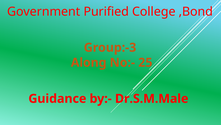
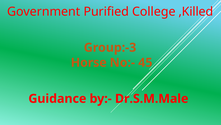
,Bond: ,Bond -> ,Killed
Along: Along -> Horse
25: 25 -> 45
